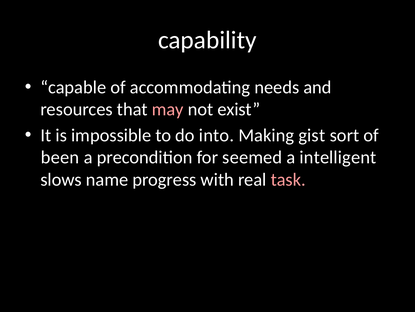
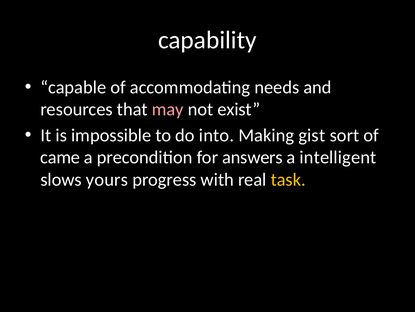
been: been -> came
seemed: seemed -> answers
name: name -> yours
task colour: pink -> yellow
